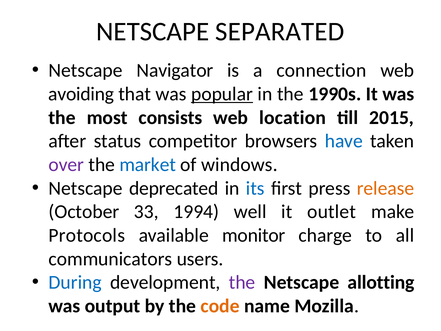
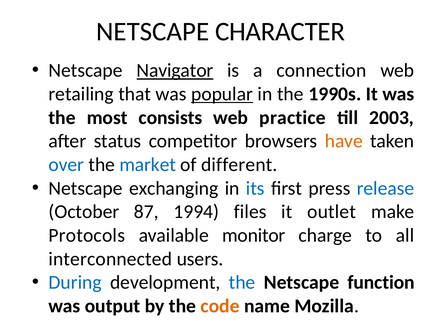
SEPARATED: SEPARATED -> CHARACTER
Navigator underline: none -> present
avoiding: avoiding -> retailing
location: location -> practice
2015: 2015 -> 2003
have colour: blue -> orange
over colour: purple -> blue
windows: windows -> different
deprecated: deprecated -> exchanging
release colour: orange -> blue
33: 33 -> 87
well: well -> files
communicators: communicators -> interconnected
the at (242, 282) colour: purple -> blue
allotting: allotting -> function
